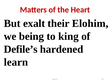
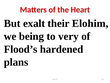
king: king -> very
Defile’s: Defile’s -> Flood’s
learn: learn -> plans
